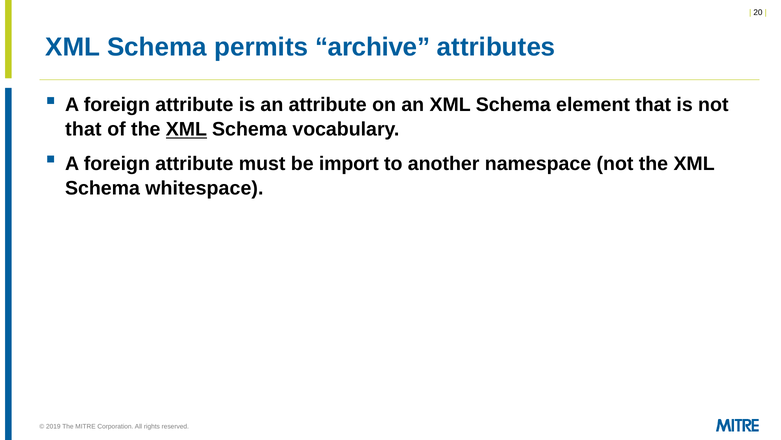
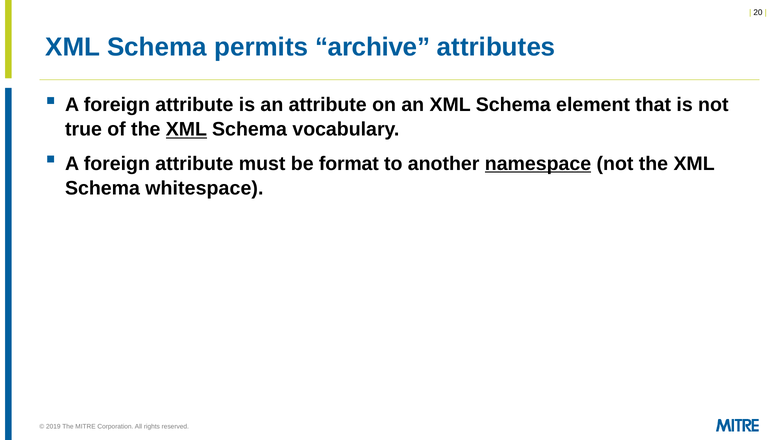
that at (83, 129): that -> true
import: import -> format
namespace underline: none -> present
